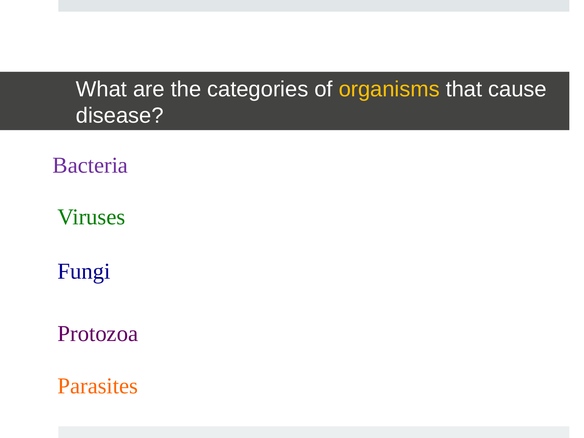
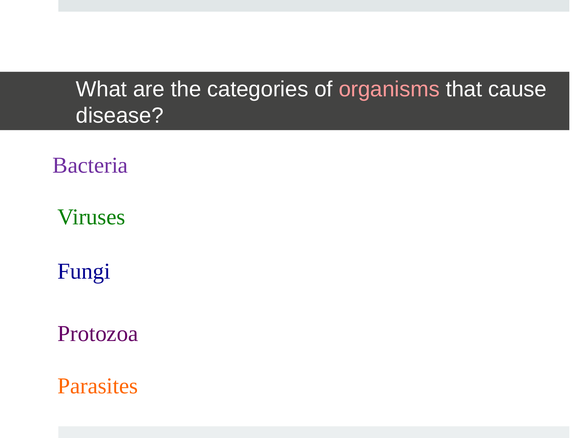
organisms colour: yellow -> pink
